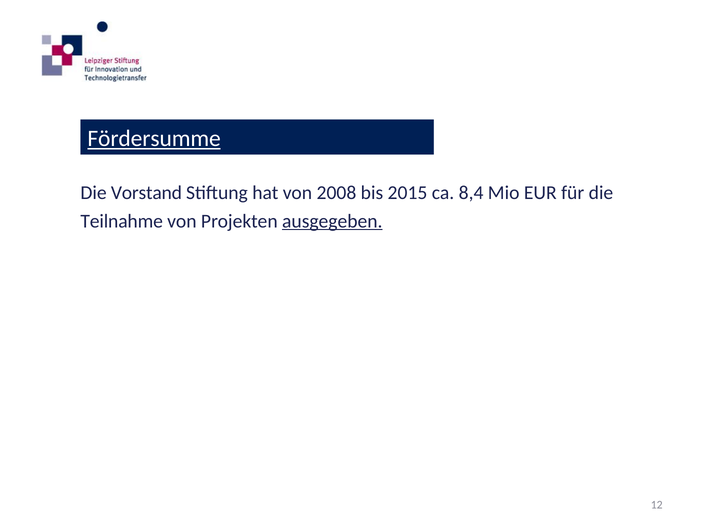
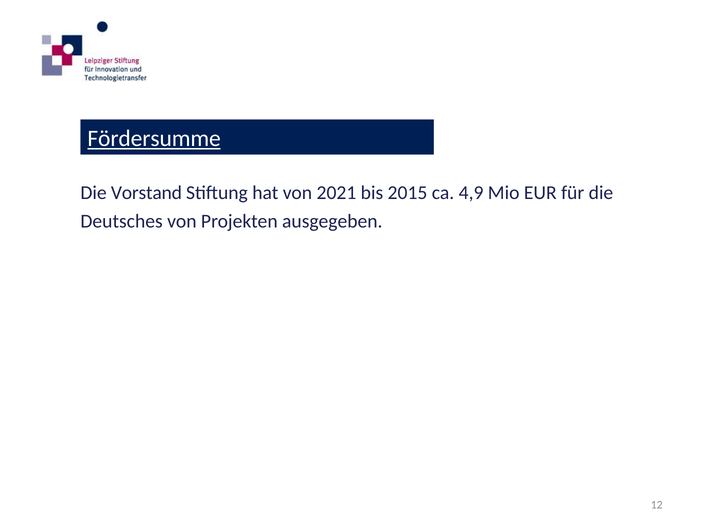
2008: 2008 -> 2021
8,4: 8,4 -> 4,9
Teilnahme: Teilnahme -> Deutsches
ausgegeben underline: present -> none
